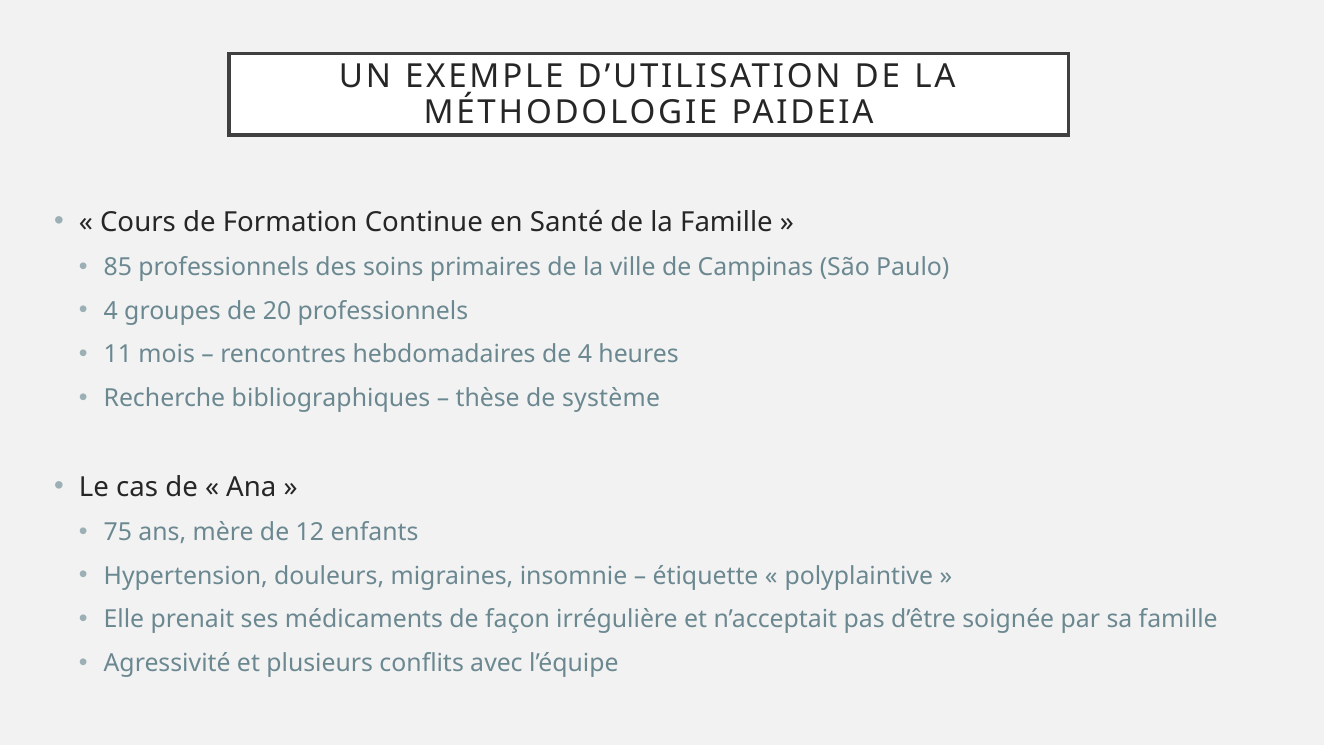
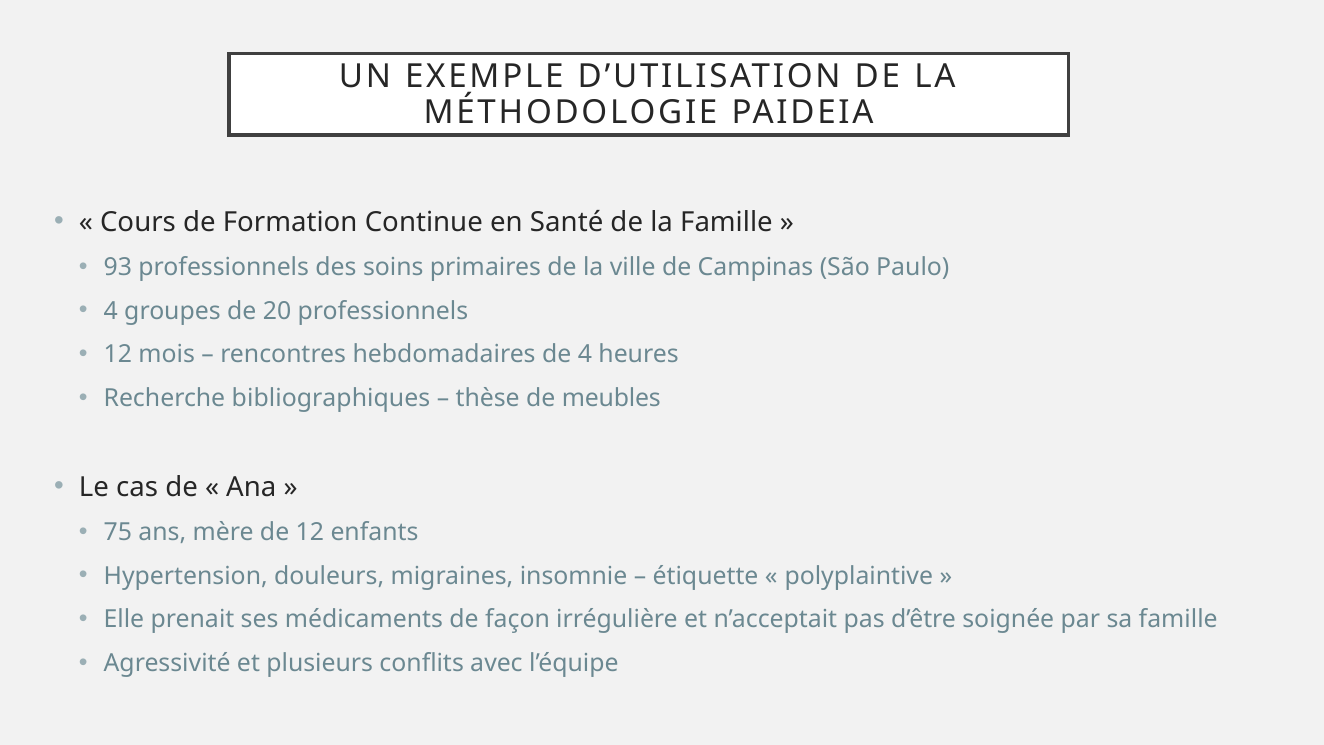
85: 85 -> 93
11 at (118, 355): 11 -> 12
système: système -> meubles
